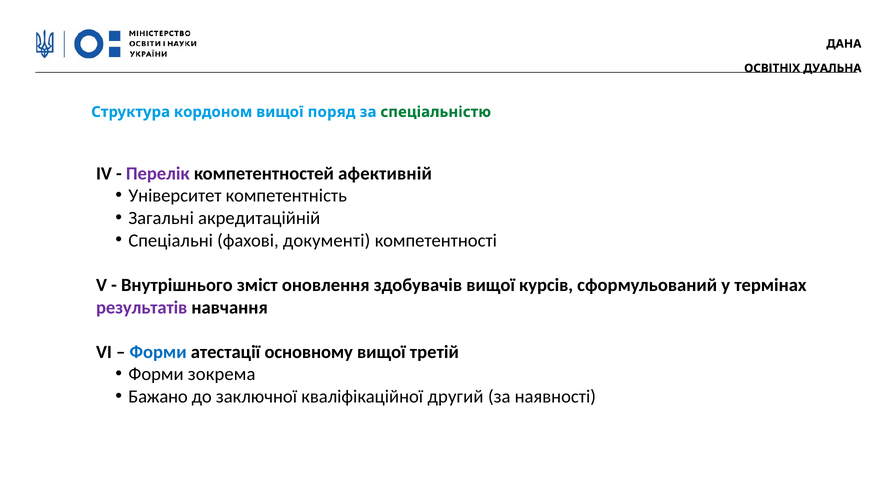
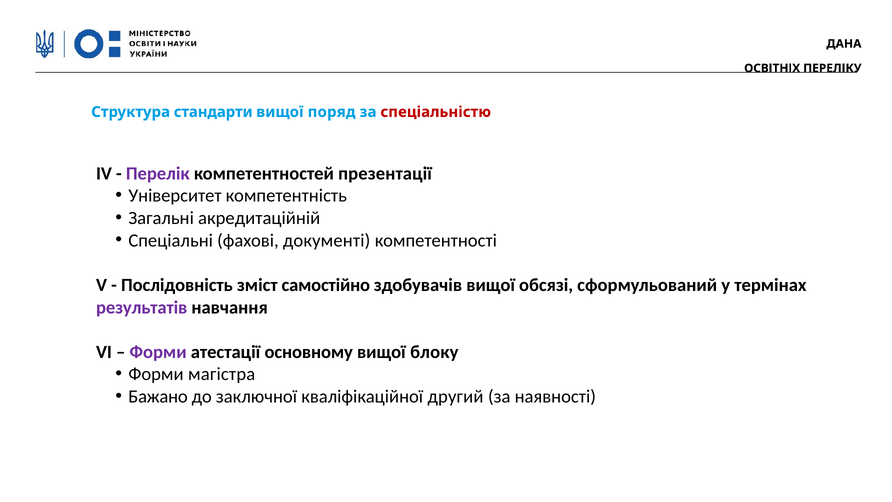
ДУАЛЬНА: ДУАЛЬНА -> ПЕРЕЛІКУ
кордоном: кордоном -> стандарти
спеціальністю colour: green -> red
афективній: афективній -> презентації
Внутрішнього: Внутрішнього -> Послідовність
оновлення: оновлення -> самостійно
курсів: курсів -> обсязі
Форми at (158, 352) colour: blue -> purple
третій: третій -> блоку
зокрема: зокрема -> магістра
